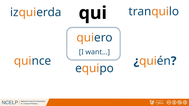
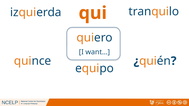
qui colour: black -> orange
